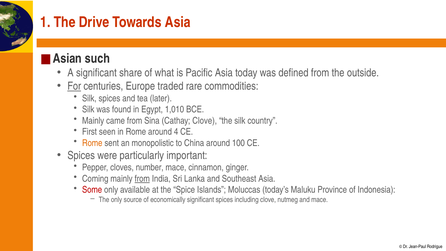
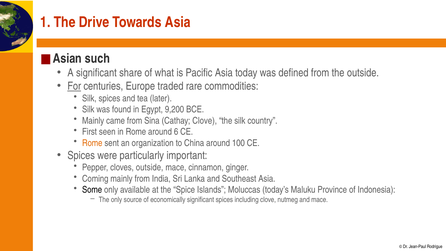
1,010: 1,010 -> 9,200
4: 4 -> 6
monopolistic: monopolistic -> organization
cloves number: number -> outside
from at (142, 179) underline: present -> none
Some colour: red -> black
